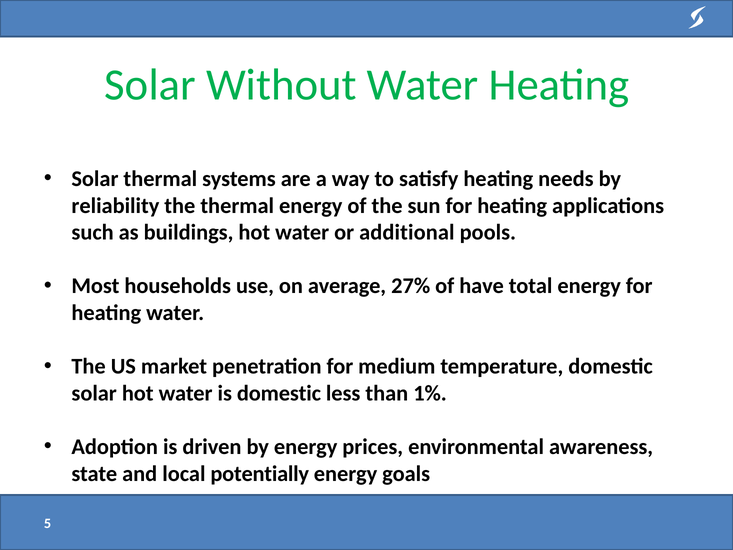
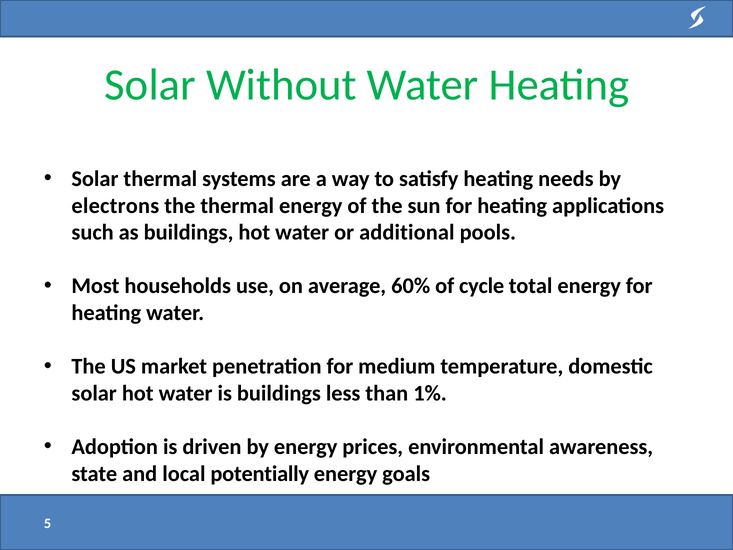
reliability: reliability -> electrons
27%: 27% -> 60%
have: have -> cycle
is domestic: domestic -> buildings
